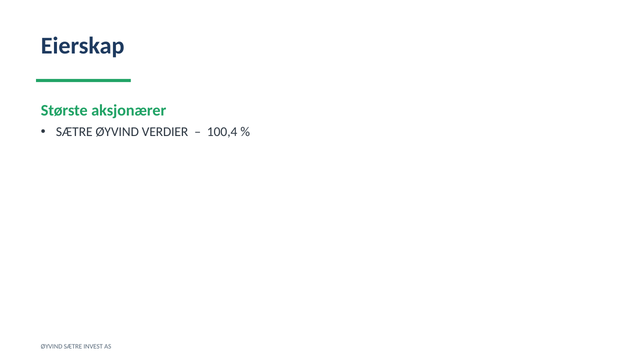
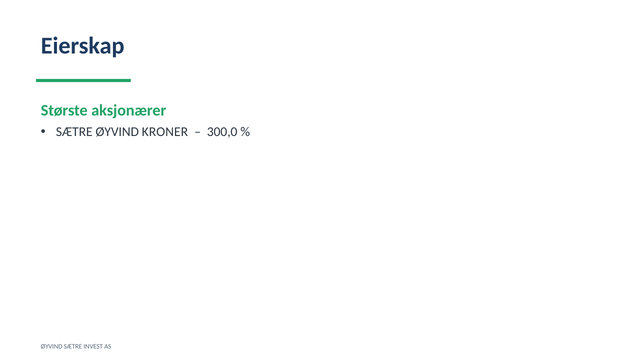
VERDIER: VERDIER -> KRONER
100,4: 100,4 -> 300,0
